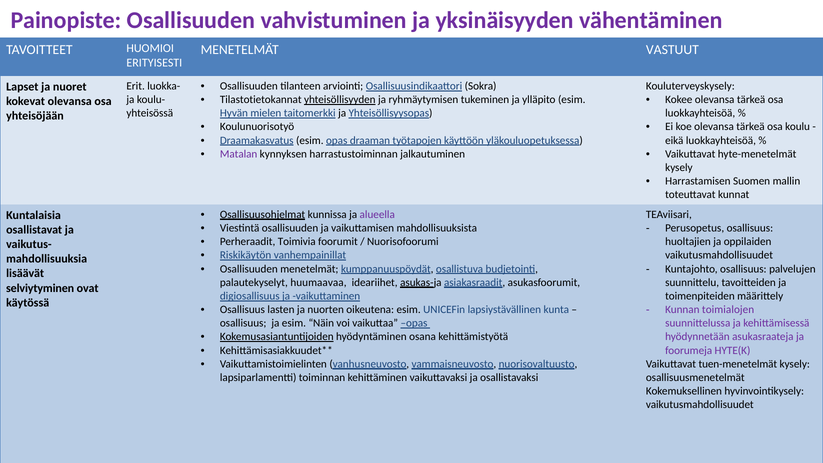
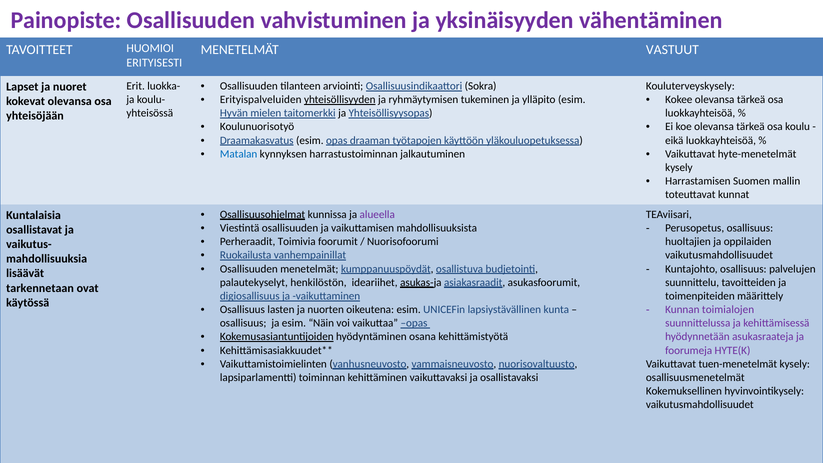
Tilastotietokannat: Tilastotietokannat -> Erityispalveluiden
Matalan colour: purple -> blue
Riskikäytön: Riskikäytön -> Ruokailusta
huumaavaa: huumaavaa -> henkilöstön
selviytyminen: selviytyminen -> tarkennetaan
